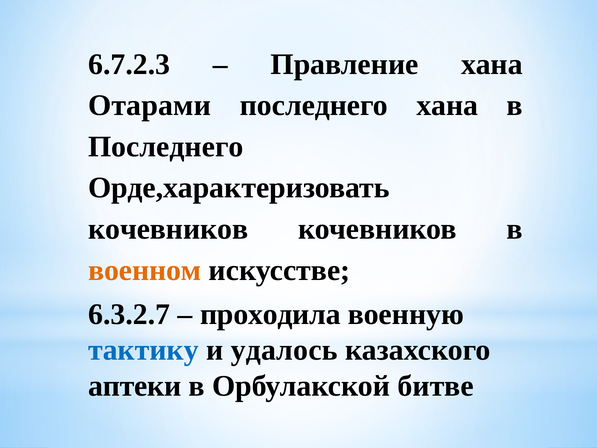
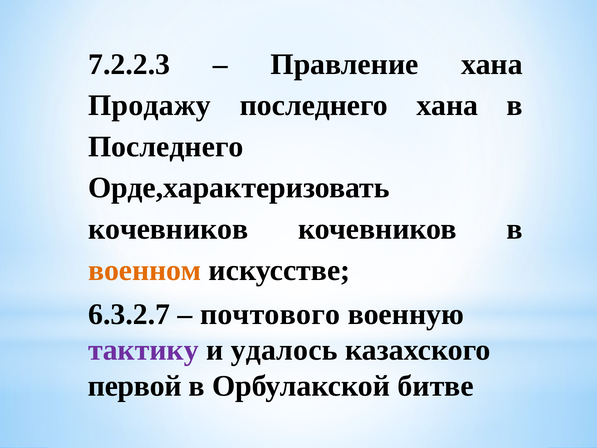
6.7.2.3: 6.7.2.3 -> 7.2.2.3
Отарами: Отарами -> Продажу
проходила: проходила -> почтового
тактику colour: blue -> purple
аптеки: аптеки -> первой
